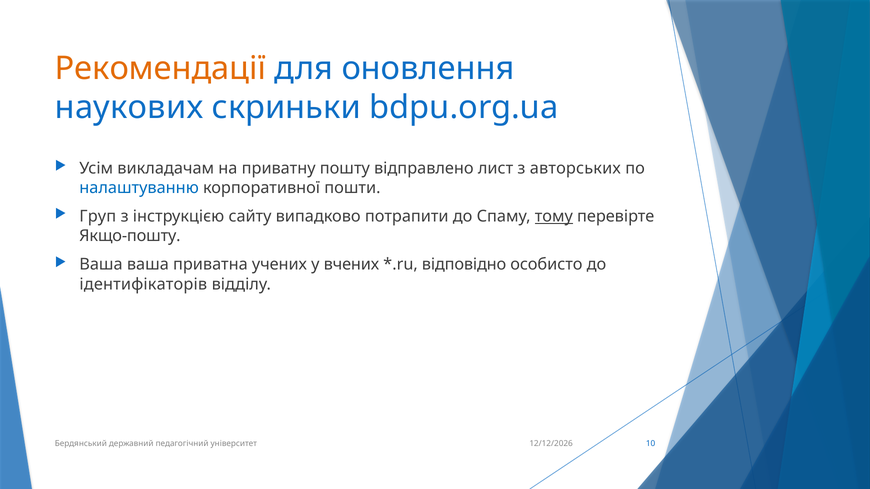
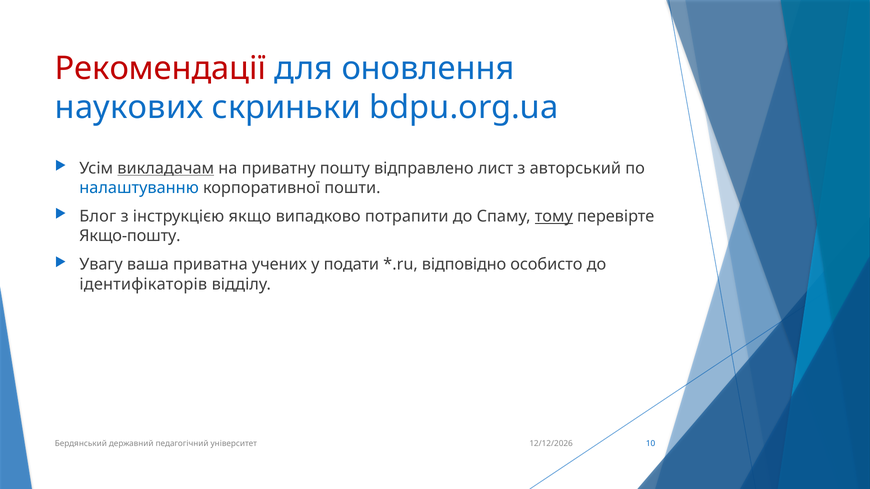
Рекомендації colour: orange -> red
викладачам underline: none -> present
авторських: авторських -> авторський
Груп: Груп -> Блог
сайту: сайту -> якщо
Ваша at (101, 265): Ваша -> Увагу
вчених: вчених -> подати
